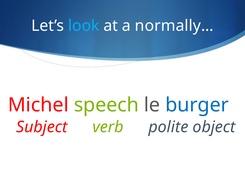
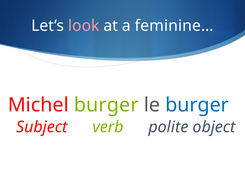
look colour: light blue -> pink
normally…: normally… -> feminine…
Michel speech: speech -> burger
